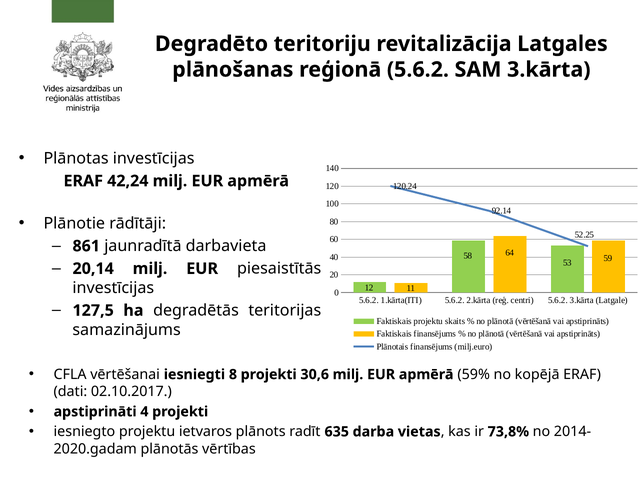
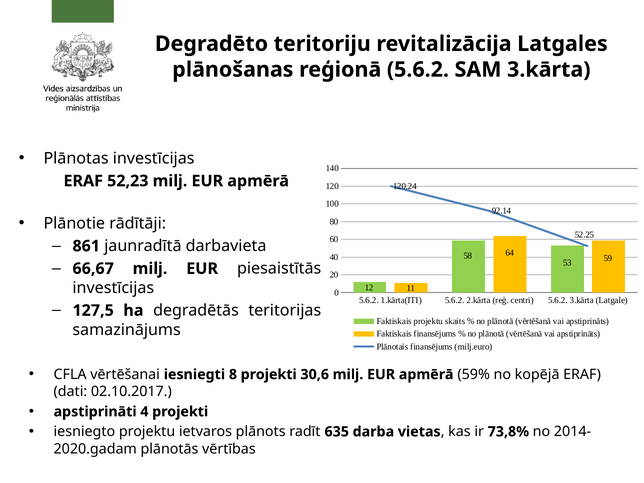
42,24: 42,24 -> 52,23
20,14: 20,14 -> 66,67
